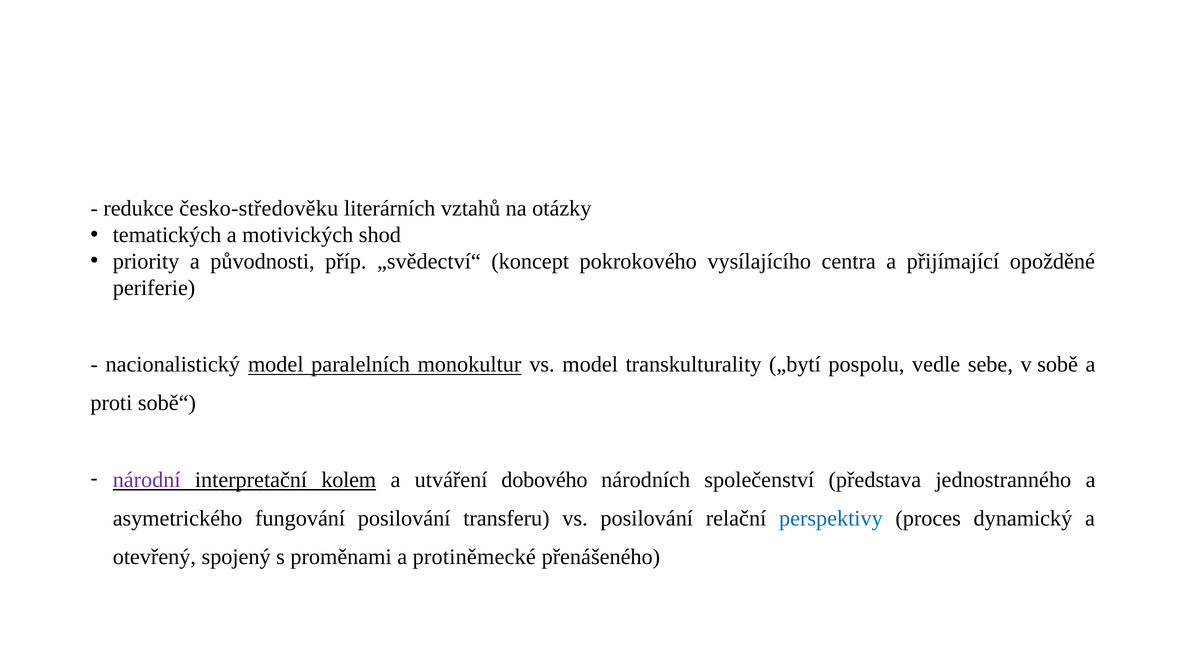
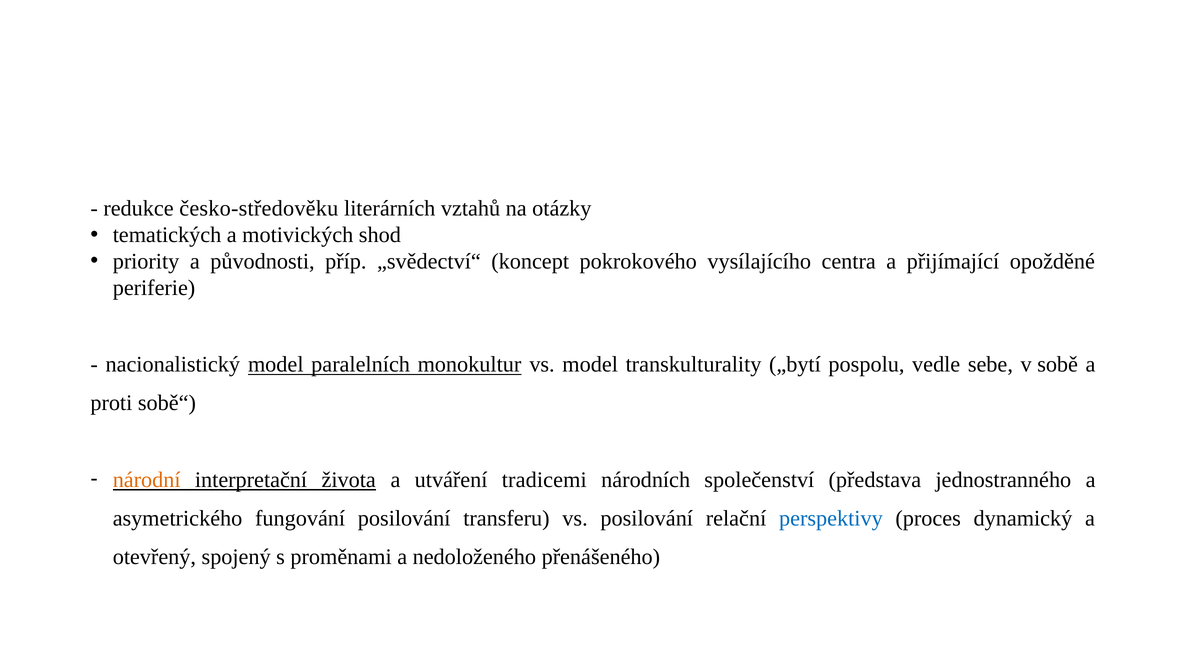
národní colour: purple -> orange
kolem: kolem -> života
dobového: dobového -> tradicemi
protiněmecké: protiněmecké -> nedoloženého
